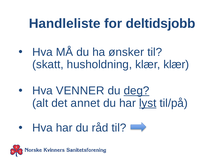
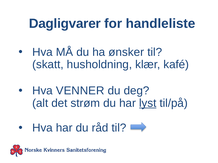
Handleliste: Handleliste -> Dagligvarer
deltidsjobb: deltidsjobb -> handleliste
klær klær: klær -> kafé
deg underline: present -> none
annet: annet -> strøm
